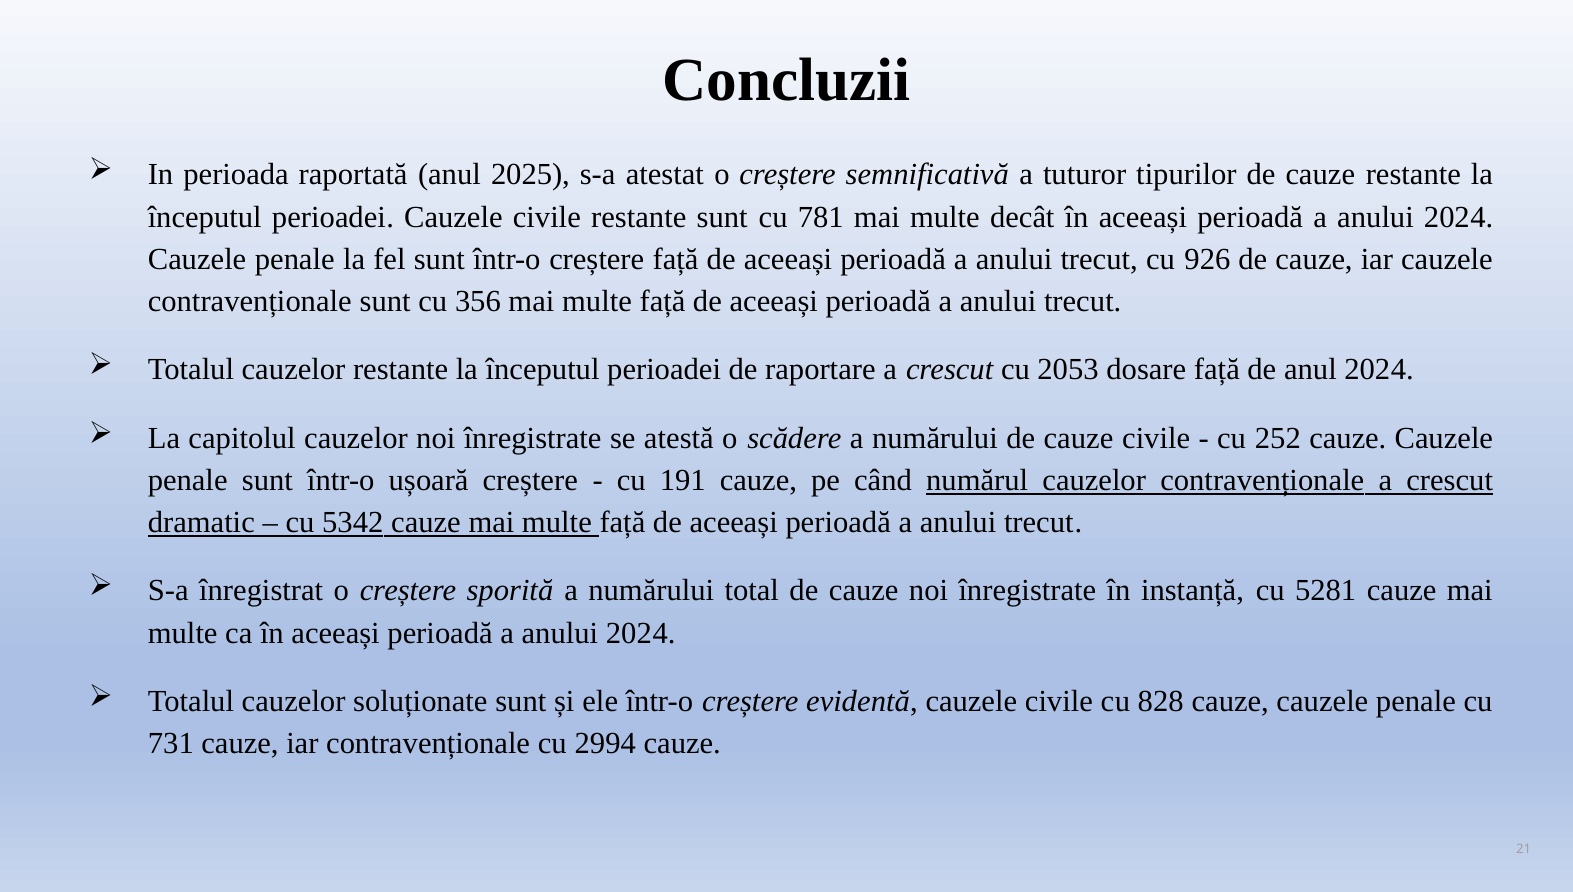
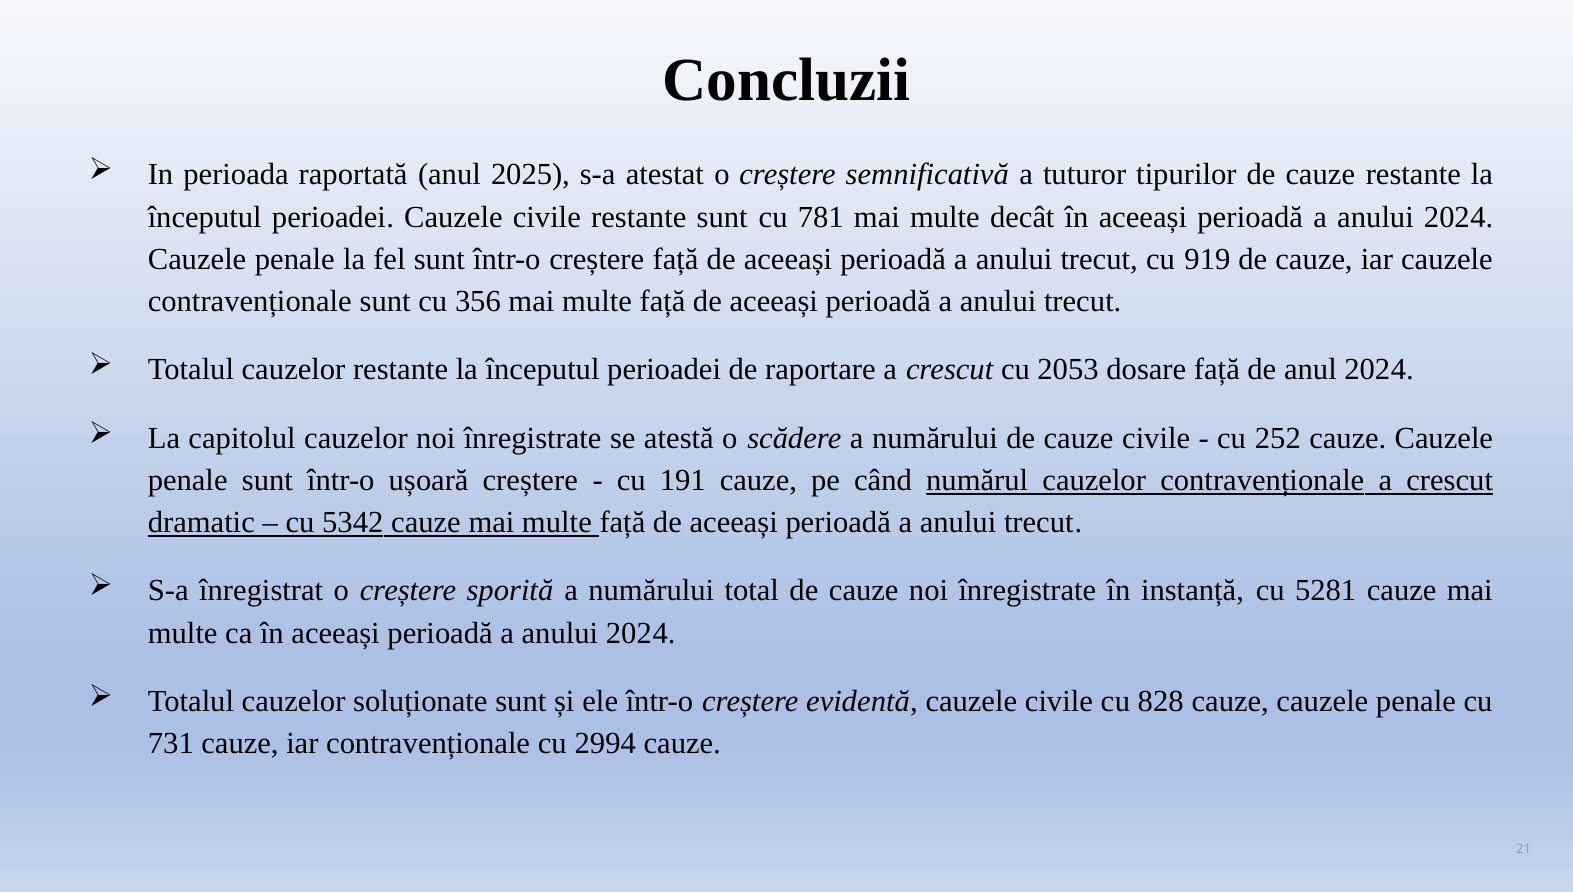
926: 926 -> 919
